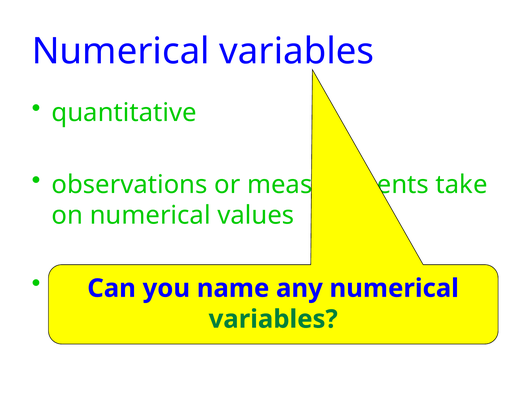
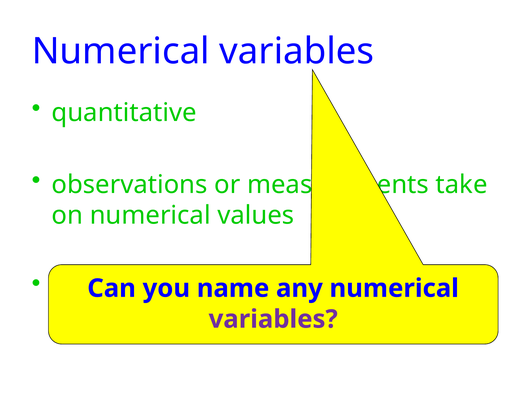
variables at (273, 319) colour: green -> purple
